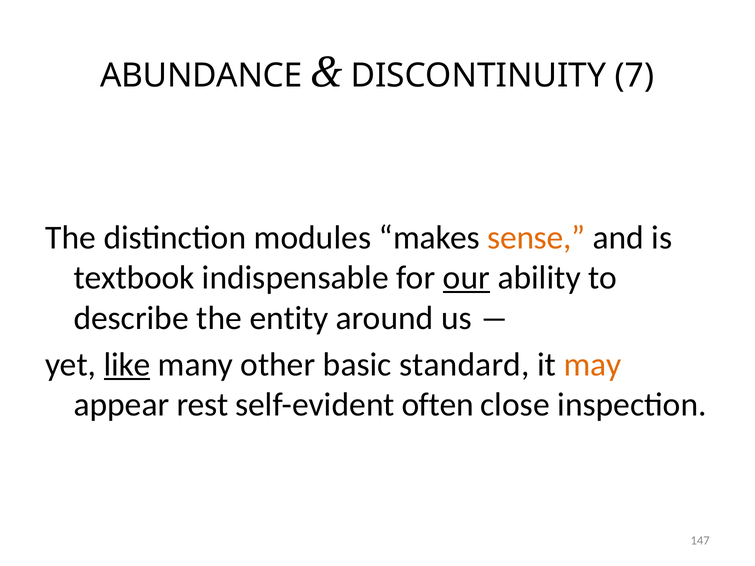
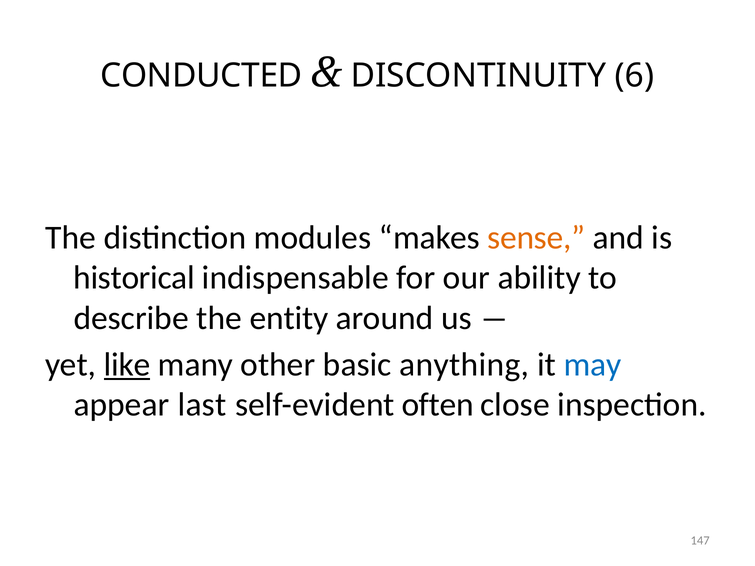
ABUNDANCE: ABUNDANCE -> CONDUCTED
7: 7 -> 6
textbook: textbook -> historical
our underline: present -> none
standard: standard -> anything
may colour: orange -> blue
rest: rest -> last
